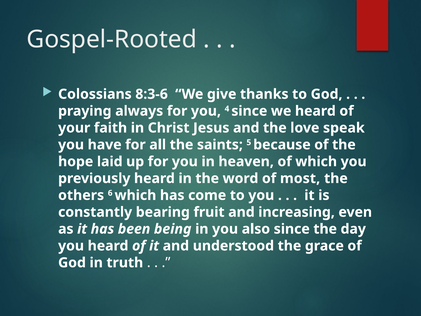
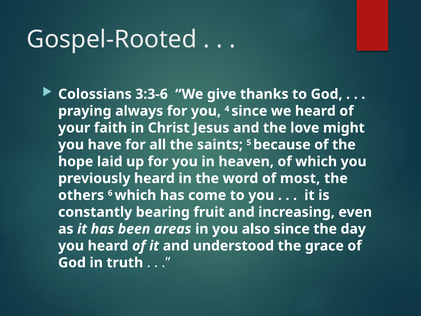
8:3-6: 8:3-6 -> 3:3-6
speak: speak -> might
being: being -> areas
